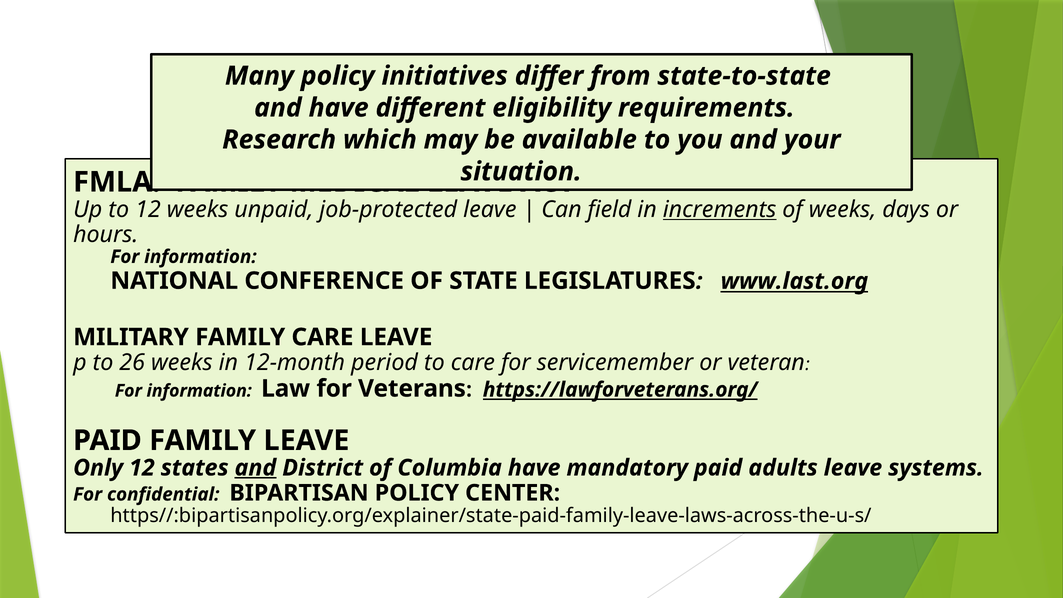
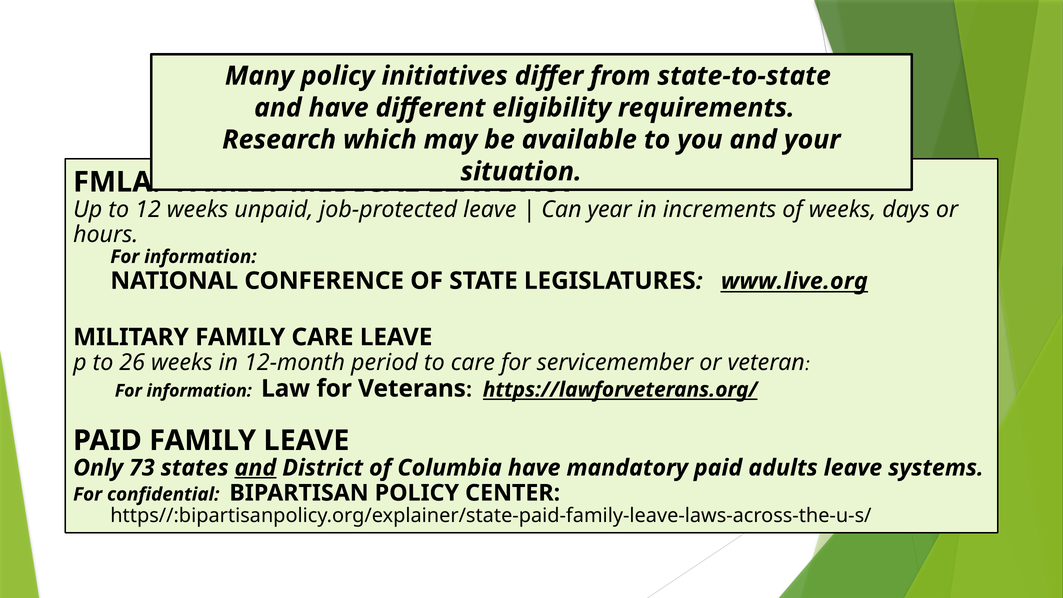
field: field -> year
increments underline: present -> none
www.last.org: www.last.org -> www.live.org
Only 12: 12 -> 73
